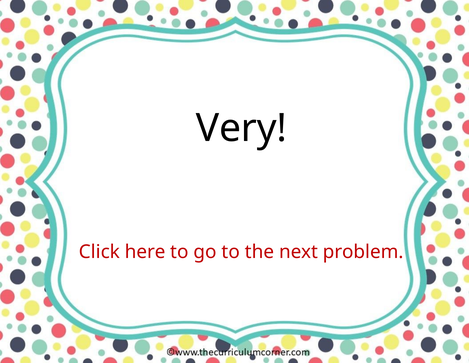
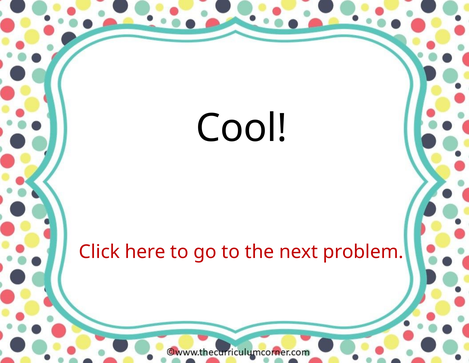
Very: Very -> Cool
